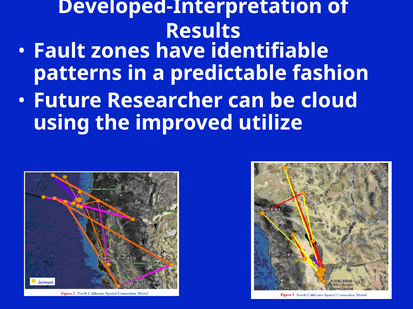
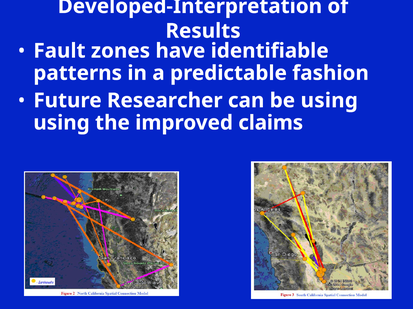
be cloud: cloud -> using
utilize: utilize -> claims
